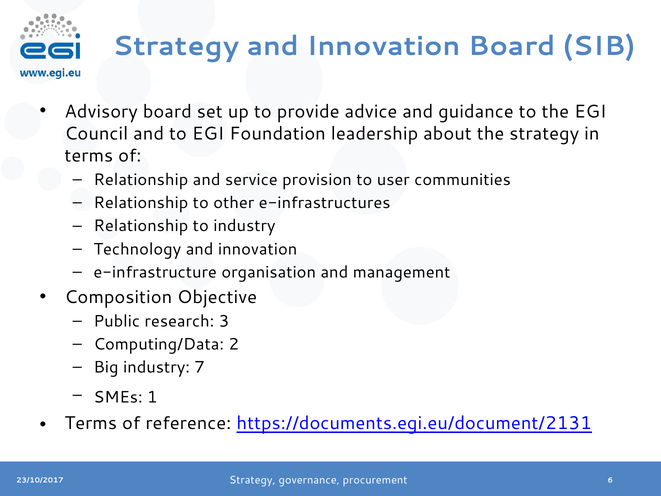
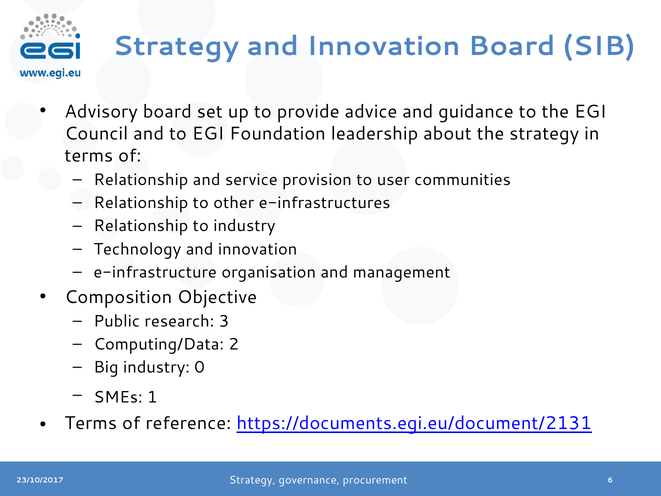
7: 7 -> 0
